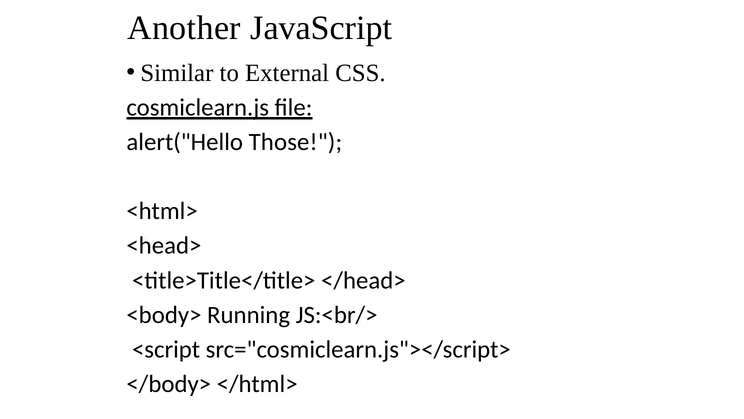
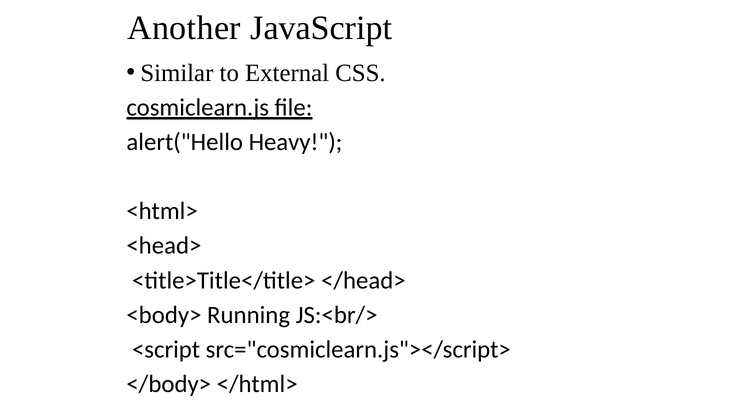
Those: Those -> Heavy
